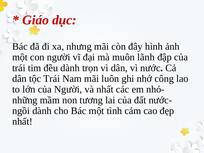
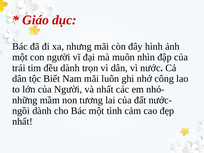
lãnh: lãnh -> nhìn
tộc Trái: Trái -> Biết
